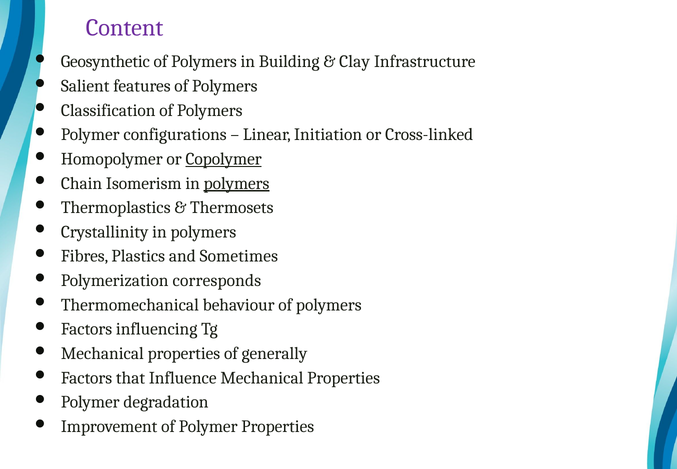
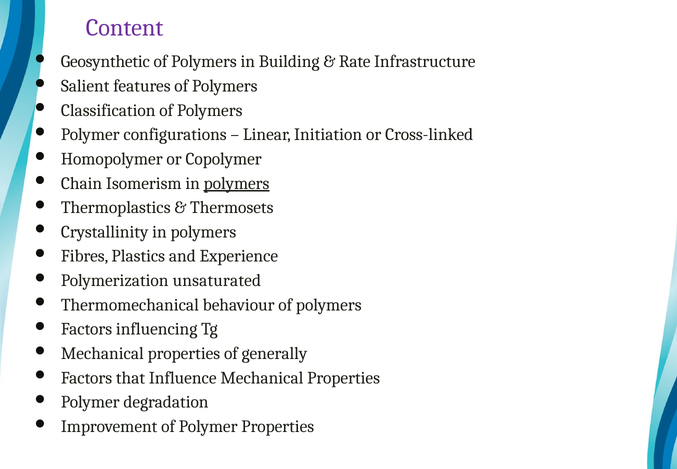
Clay: Clay -> Rate
Copolymer underline: present -> none
Sometimes: Sometimes -> Experience
corresponds: corresponds -> unsaturated
